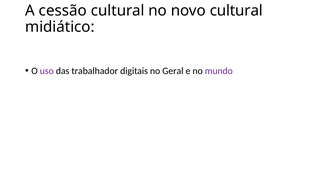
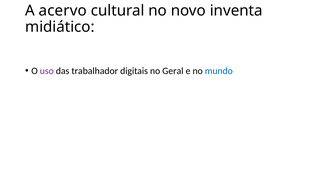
cessão: cessão -> acervo
novo cultural: cultural -> inventa
mundo colour: purple -> blue
